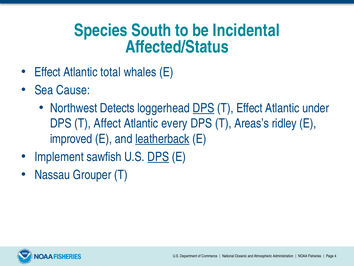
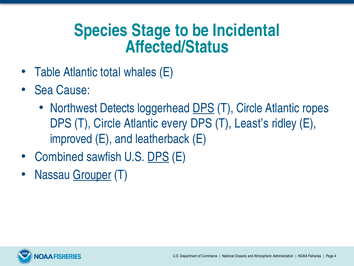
South: South -> Stage
Effect at (48, 72): Effect -> Table
Effect at (249, 108): Effect -> Circle
under: under -> ropes
Affect at (107, 123): Affect -> Circle
Areas’s: Areas’s -> Least’s
leatherback underline: present -> none
Implement: Implement -> Combined
Grouper underline: none -> present
